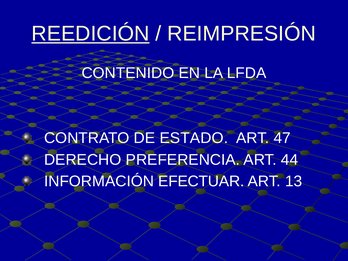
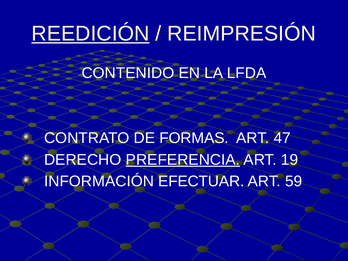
ESTADO: ESTADO -> FORMAS
PREFERENCIA underline: none -> present
44: 44 -> 19
13: 13 -> 59
